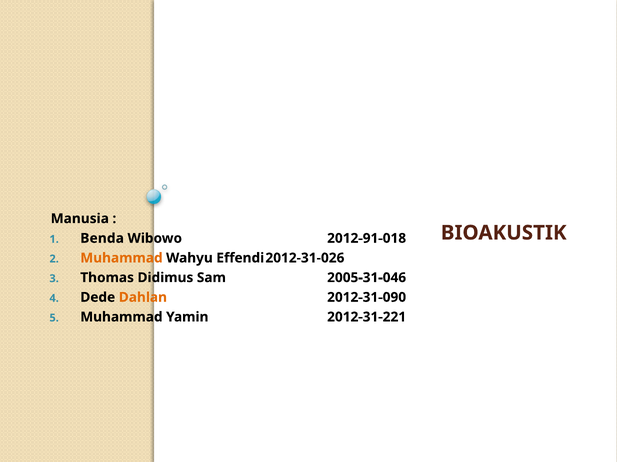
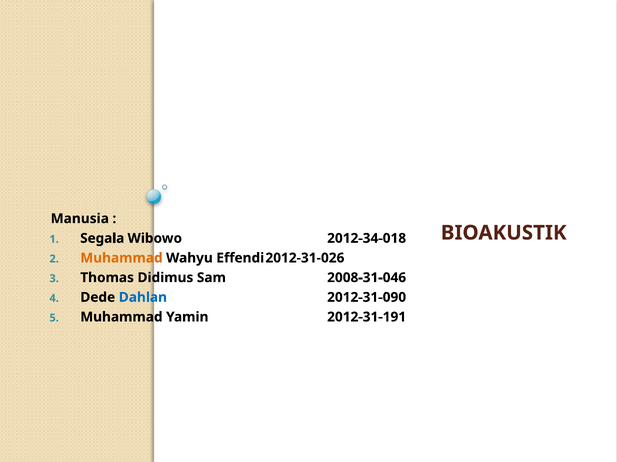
Benda: Benda -> Segala
2012-91-018: 2012-91-018 -> 2012-34-018
2005-31-046: 2005-31-046 -> 2008-31-046
Dahlan colour: orange -> blue
2012-31-221: 2012-31-221 -> 2012-31-191
